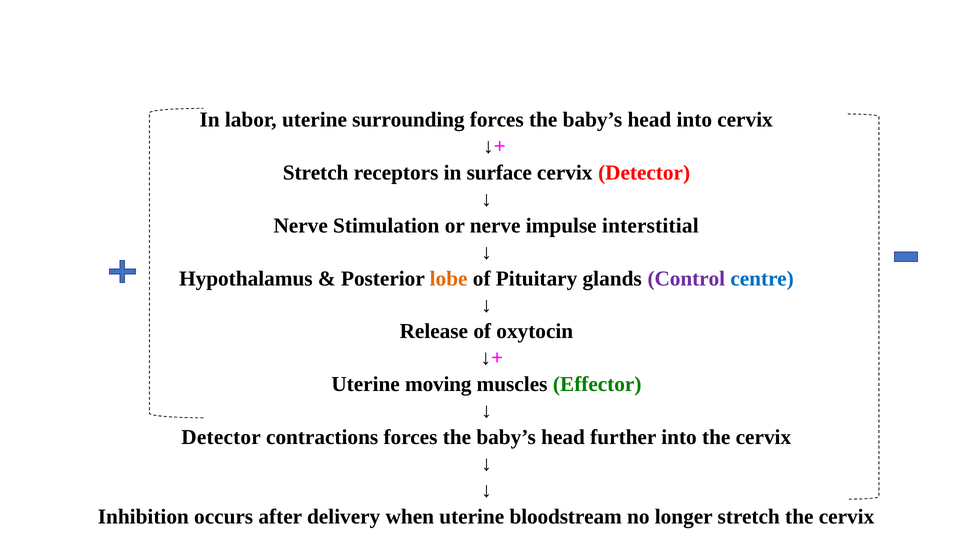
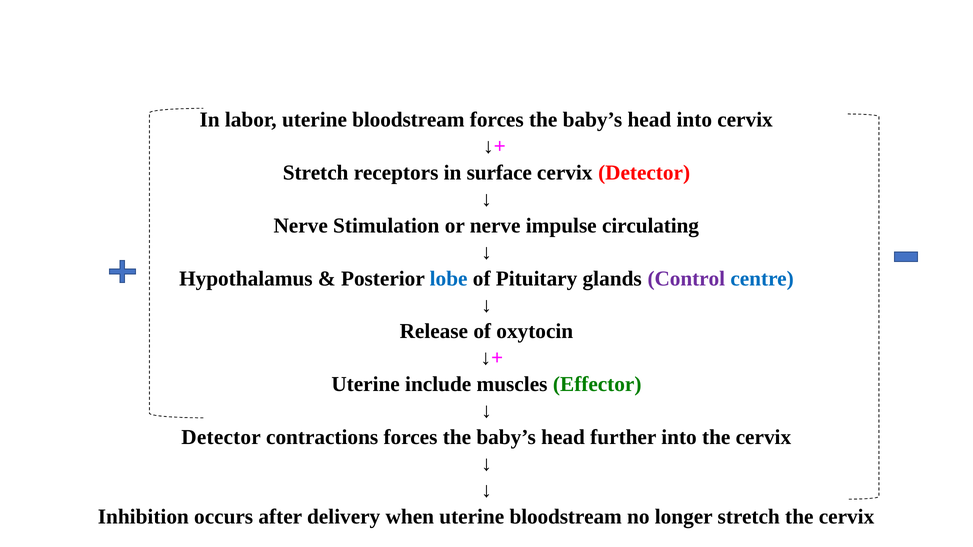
labor uterine surrounding: surrounding -> bloodstream
interstitial: interstitial -> circulating
lobe colour: orange -> blue
moving: moving -> include
